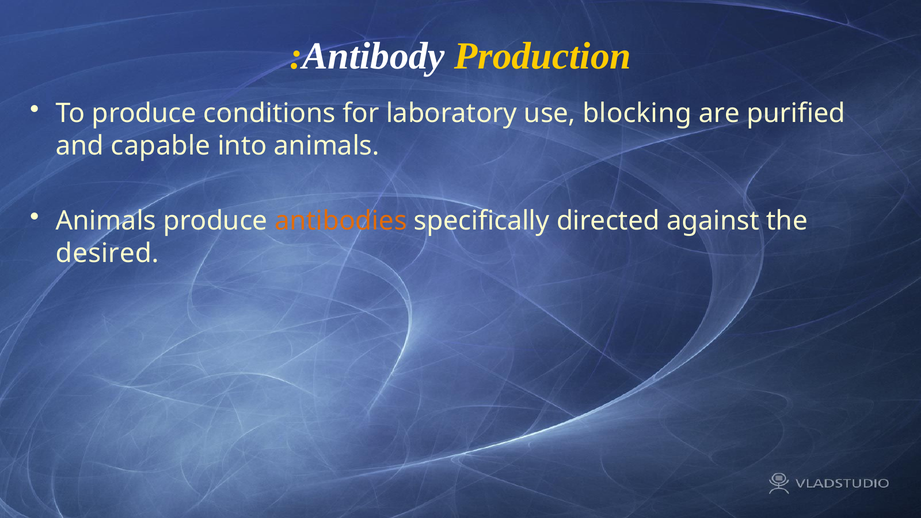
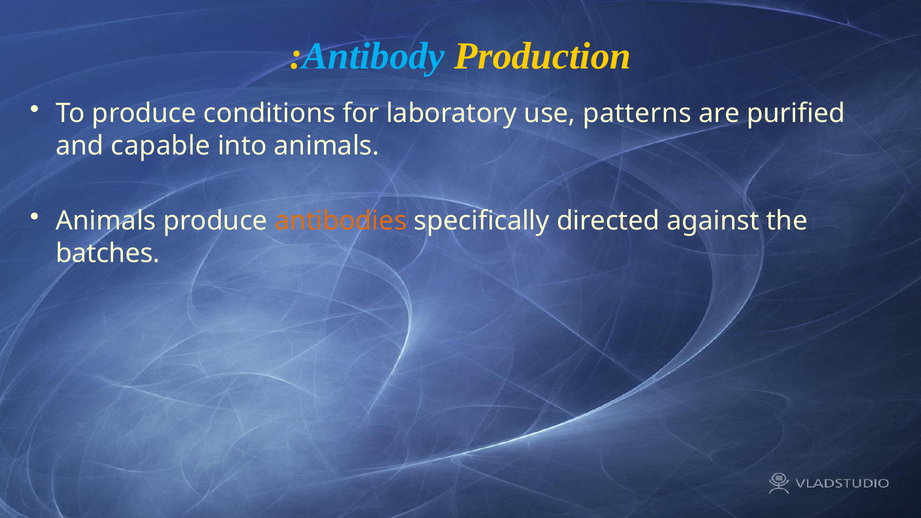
Antibody colour: white -> light blue
blocking: blocking -> patterns
desired: desired -> batches
